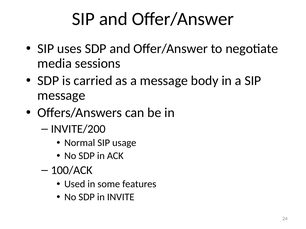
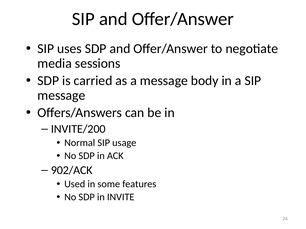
100/ACK: 100/ACK -> 902/ACK
